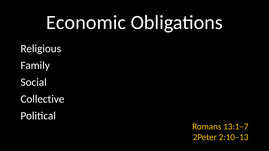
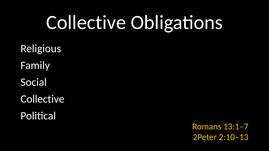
Economic at (86, 23): Economic -> Collective
